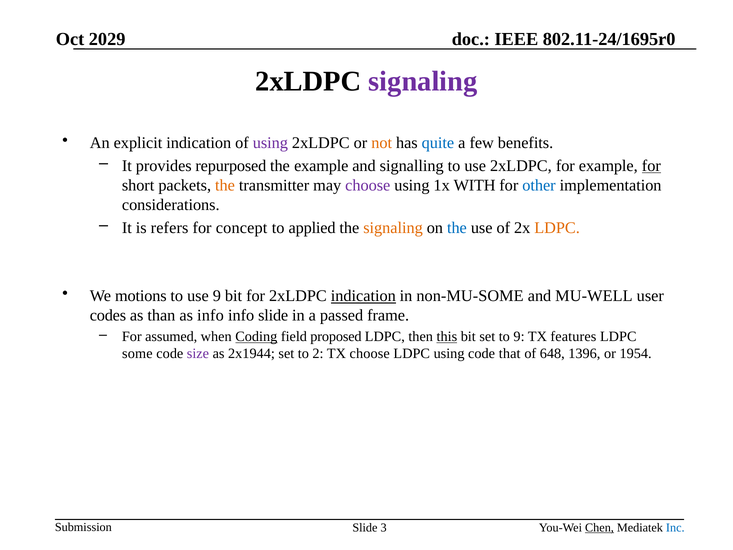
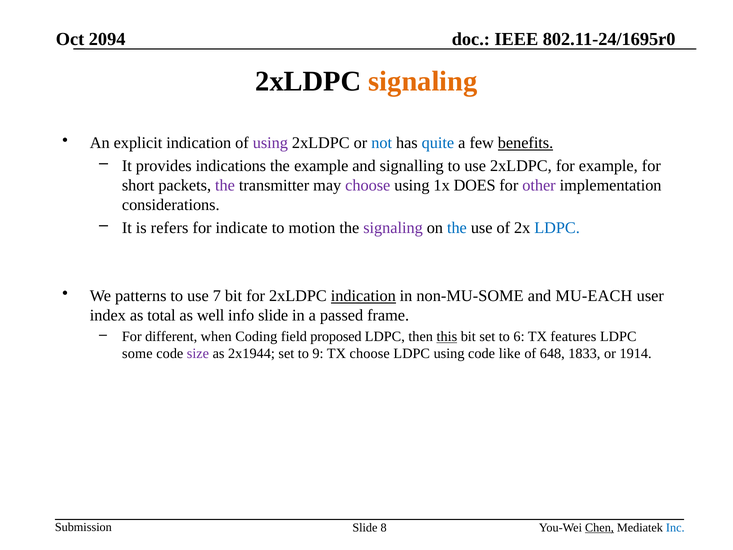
2029: 2029 -> 2094
signaling at (423, 81) colour: purple -> orange
not colour: orange -> blue
benefits underline: none -> present
repurposed: repurposed -> indications
for at (651, 166) underline: present -> none
the at (225, 185) colour: orange -> purple
WITH: WITH -> DOES
other colour: blue -> purple
concept: concept -> indicate
applied: applied -> motion
signaling at (393, 228) colour: orange -> purple
LDPC at (557, 228) colour: orange -> blue
motions: motions -> patterns
use 9: 9 -> 7
MU-WELL: MU-WELL -> MU-EACH
codes: codes -> index
than: than -> total
as info: info -> well
assumed: assumed -> different
Coding underline: present -> none
to 9: 9 -> 6
2: 2 -> 9
that: that -> like
1396: 1396 -> 1833
1954: 1954 -> 1914
3: 3 -> 8
